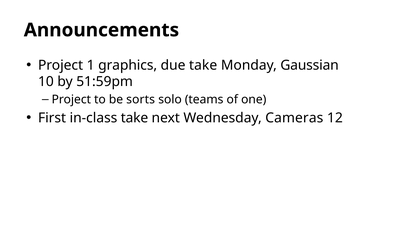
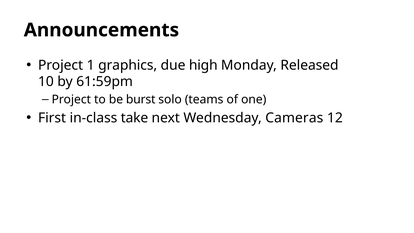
due take: take -> high
Gaussian: Gaussian -> Released
51:59pm: 51:59pm -> 61:59pm
sorts: sorts -> burst
